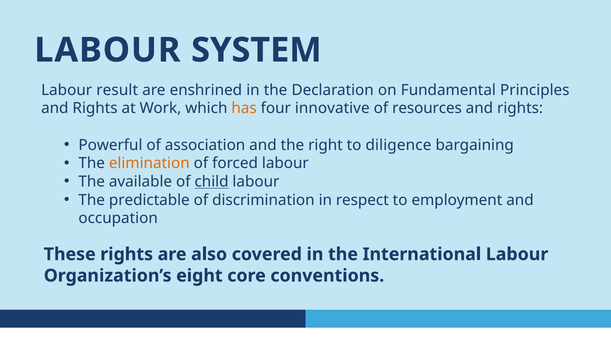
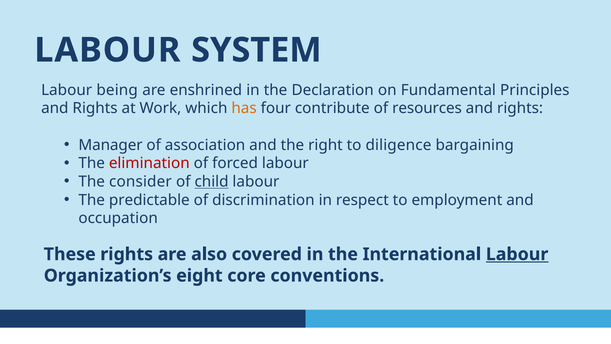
result: result -> being
innovative: innovative -> contribute
Powerful: Powerful -> Manager
elimination colour: orange -> red
available: available -> consider
Labour at (517, 254) underline: none -> present
